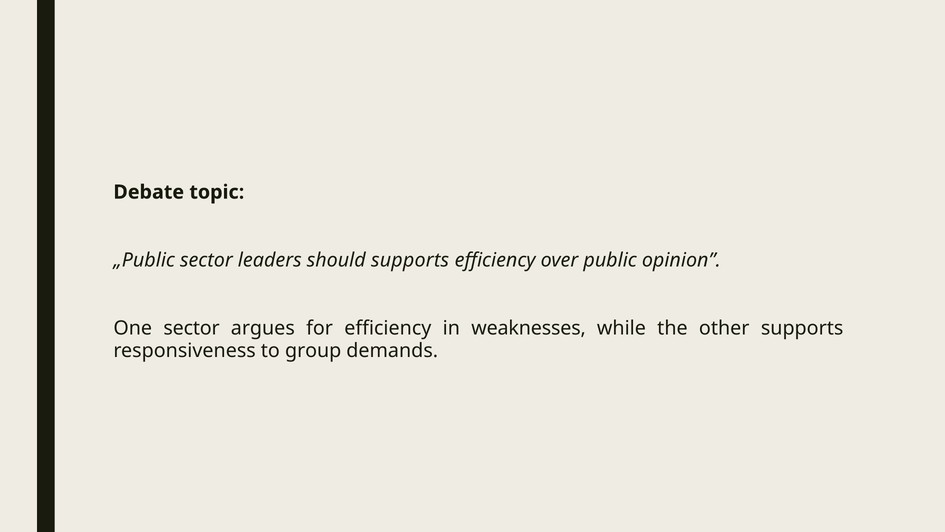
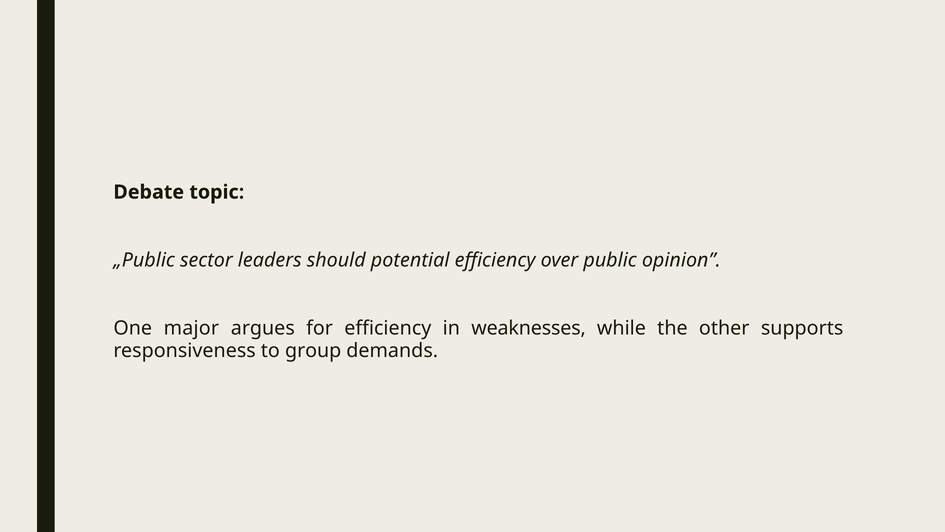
should supports: supports -> potential
One sector: sector -> major
